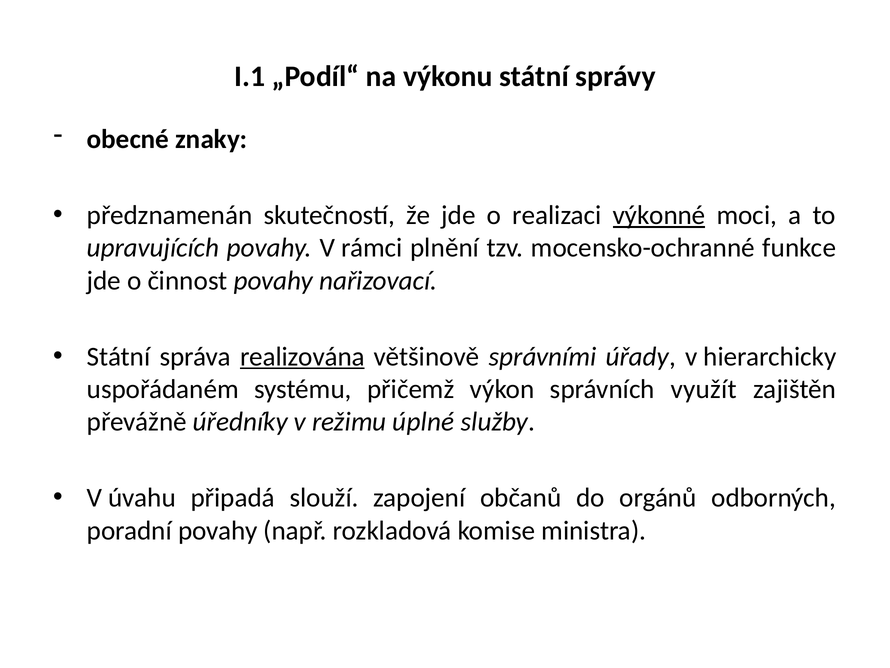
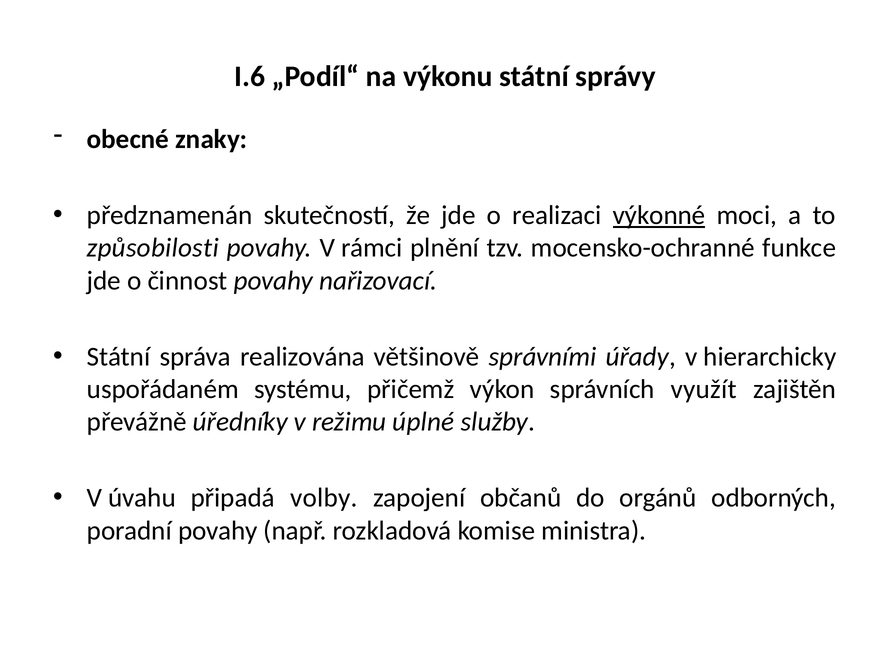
I.1: I.1 -> I.6
upravujících: upravujících -> způsobilosti
realizována underline: present -> none
slouží: slouží -> volby
